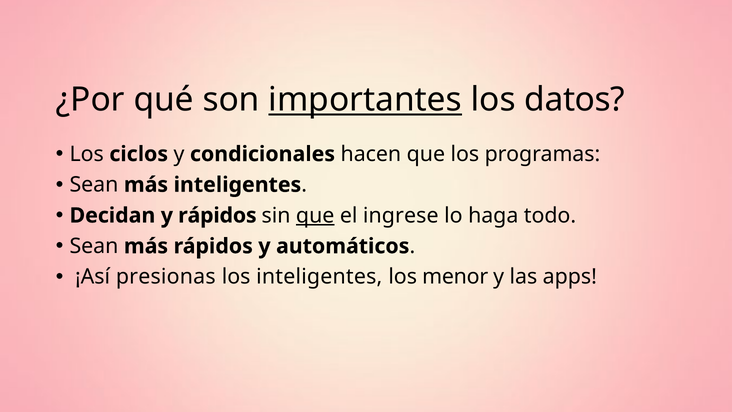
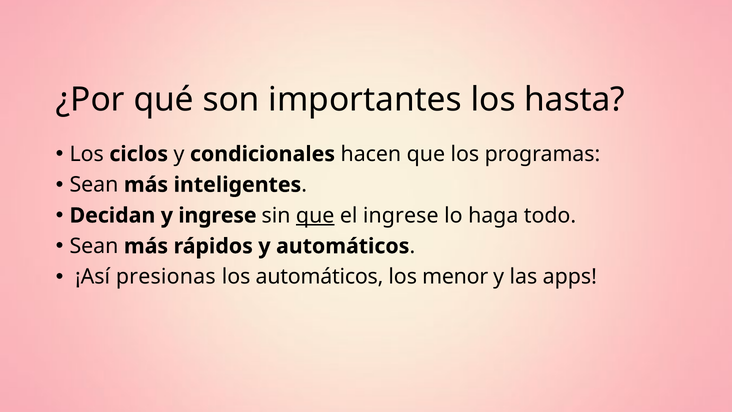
importantes underline: present -> none
datos: datos -> hasta
y rápidos: rápidos -> ingrese
los inteligentes: inteligentes -> automáticos
